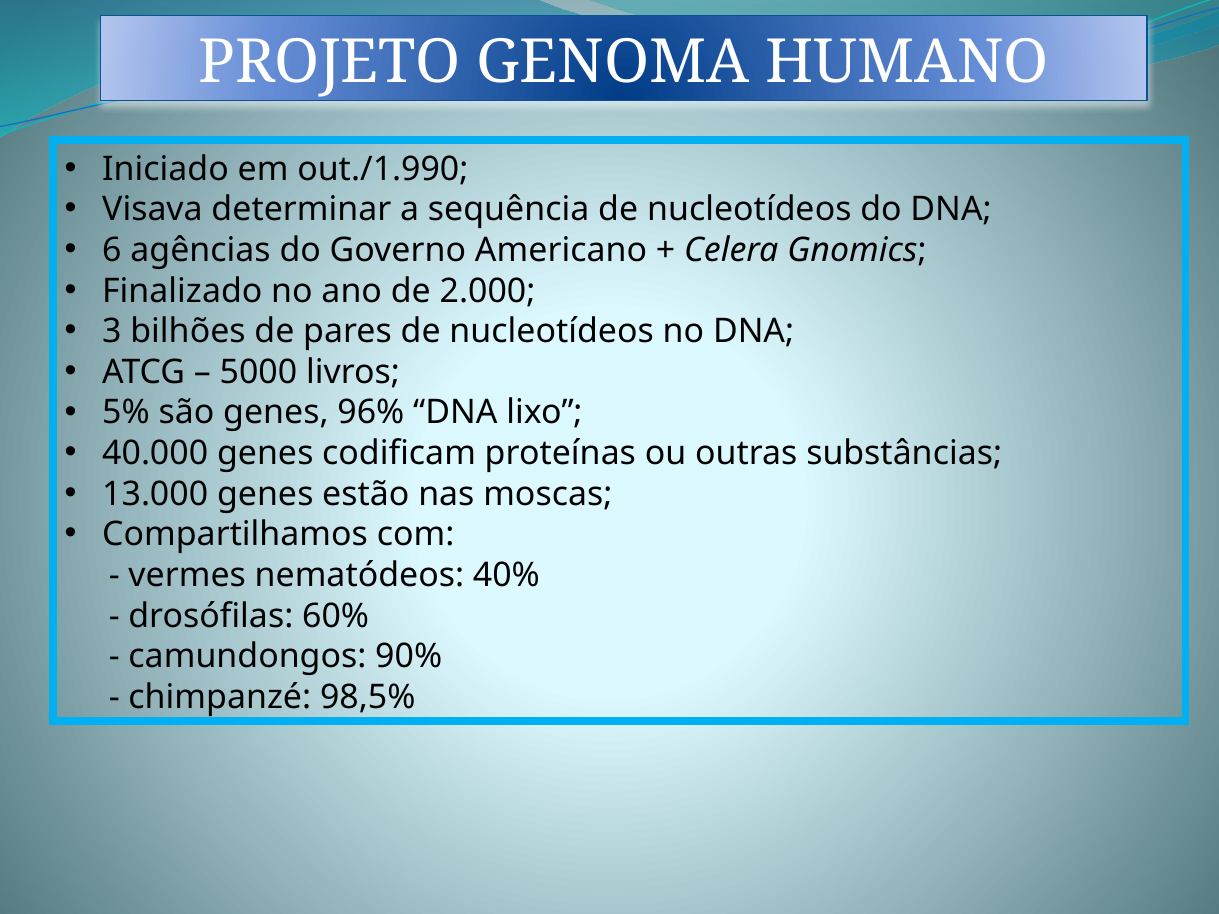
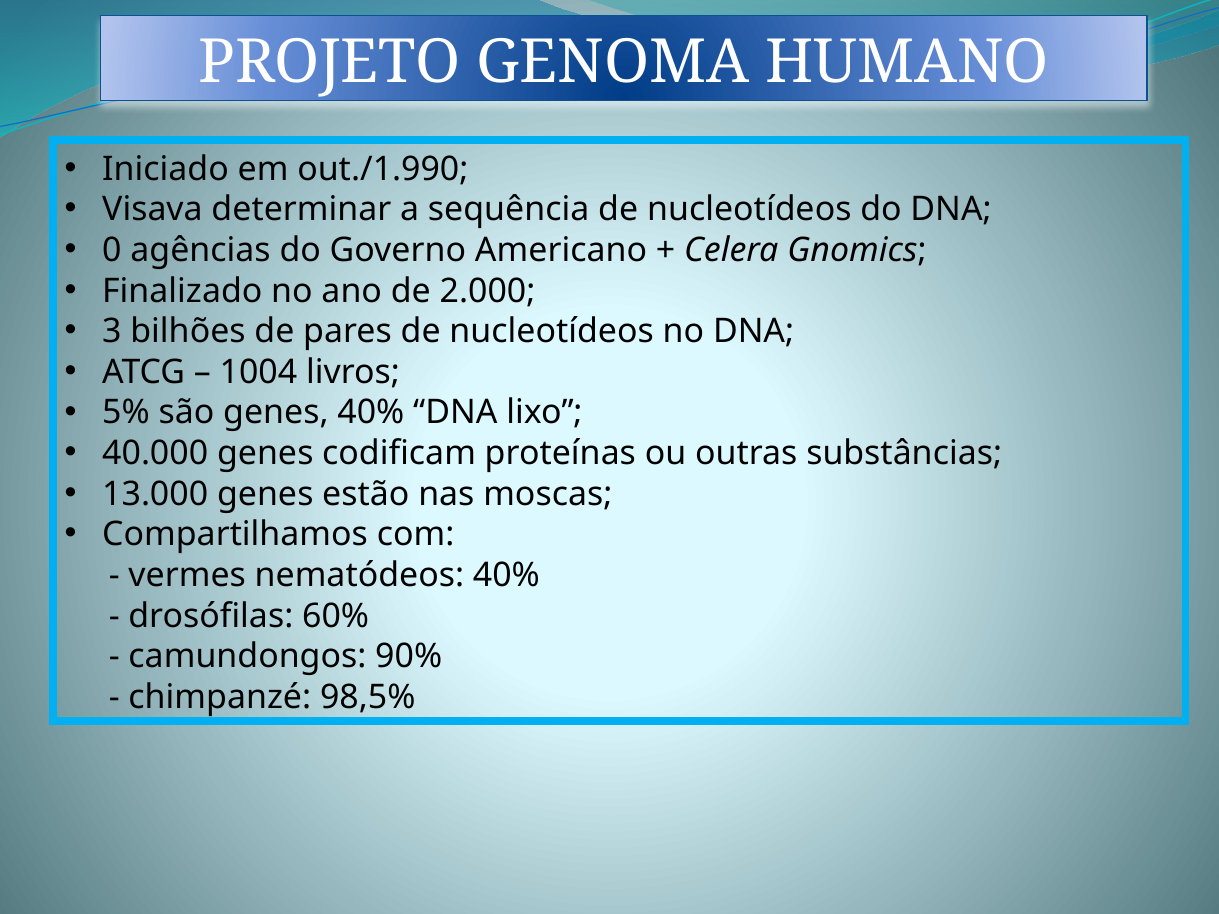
6: 6 -> 0
5000: 5000 -> 1004
genes 96%: 96% -> 40%
